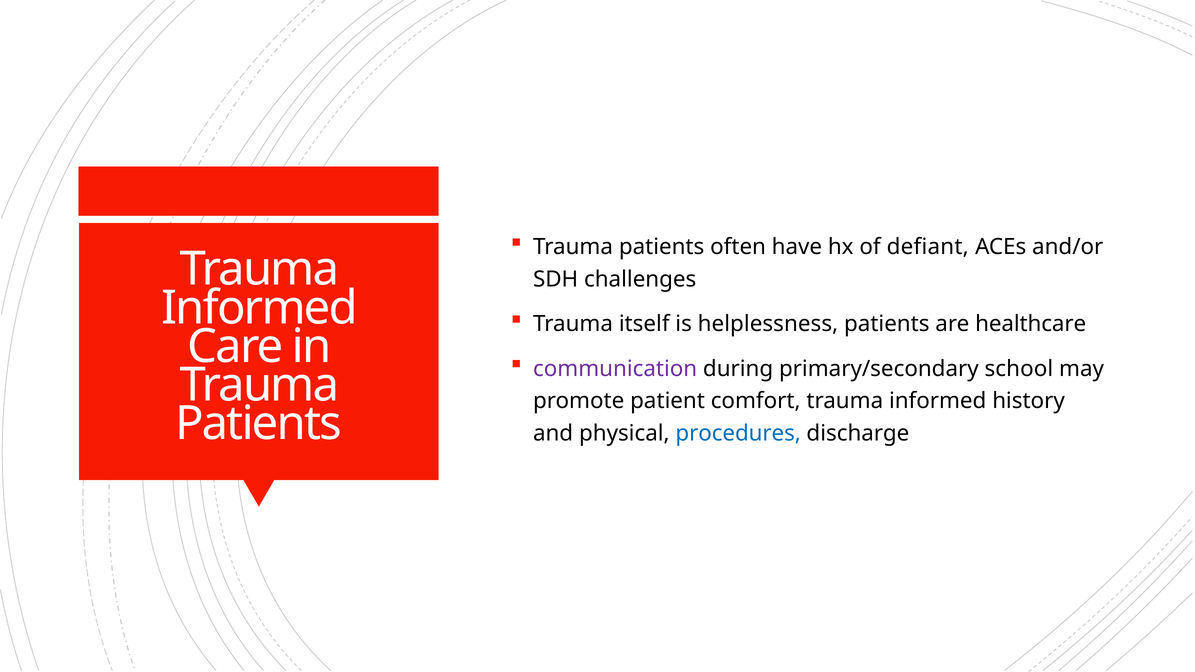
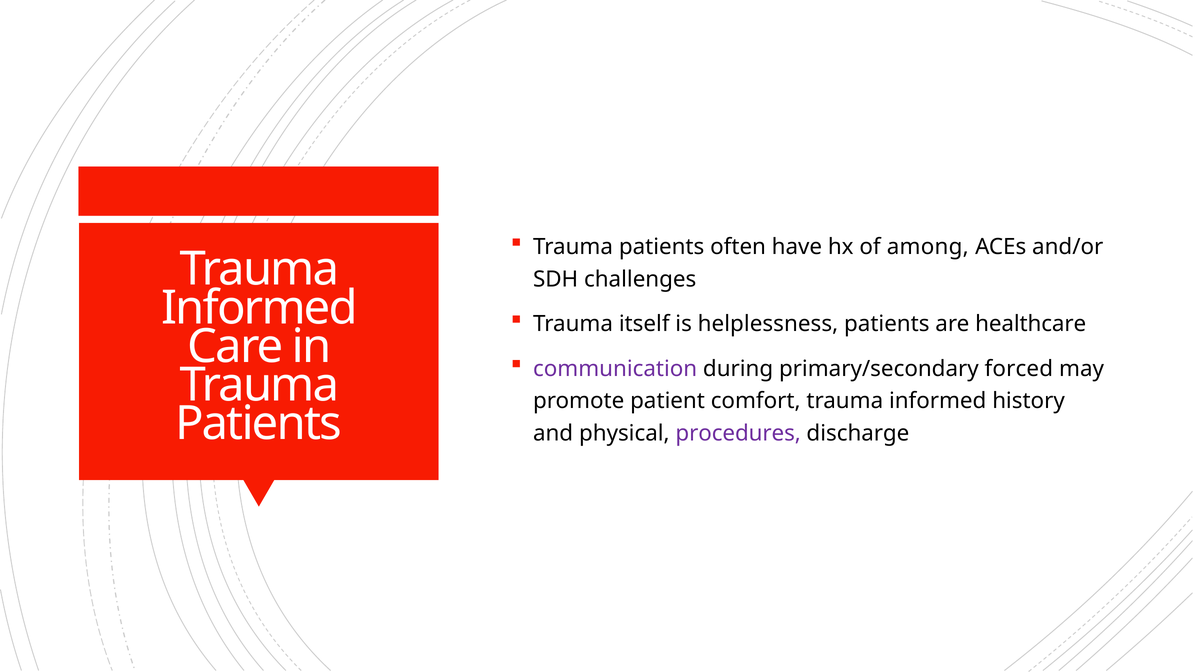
defiant: defiant -> among
school: school -> forced
procedures colour: blue -> purple
